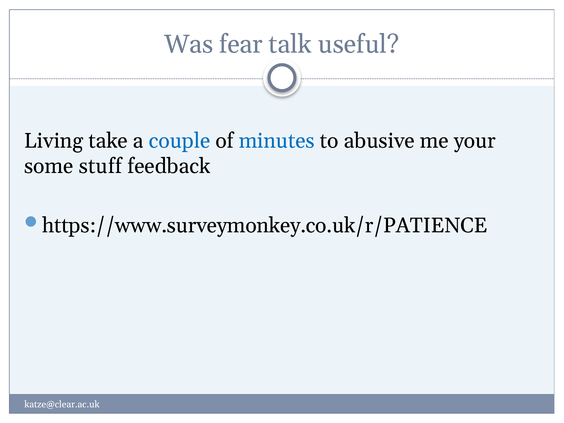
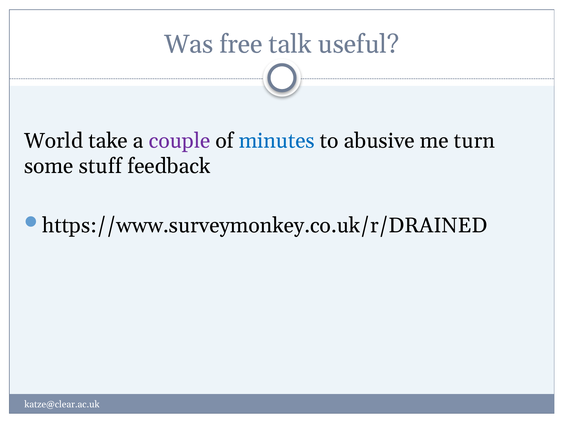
fear: fear -> free
Living: Living -> World
couple colour: blue -> purple
your: your -> turn
https://www.surveymonkey.co.uk/r/PATIENCE: https://www.surveymonkey.co.uk/r/PATIENCE -> https://www.surveymonkey.co.uk/r/DRAINED
